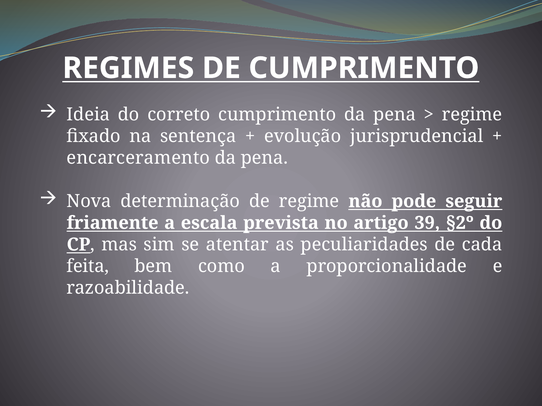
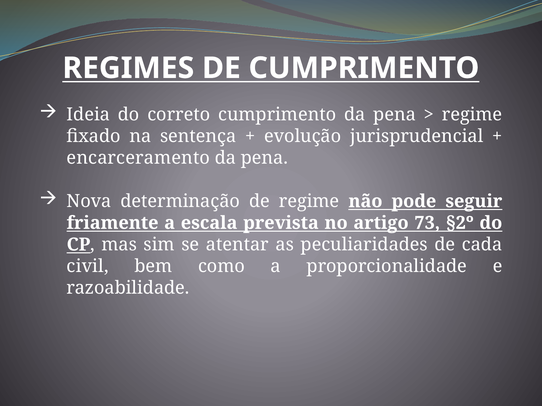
39: 39 -> 73
feita: feita -> civil
